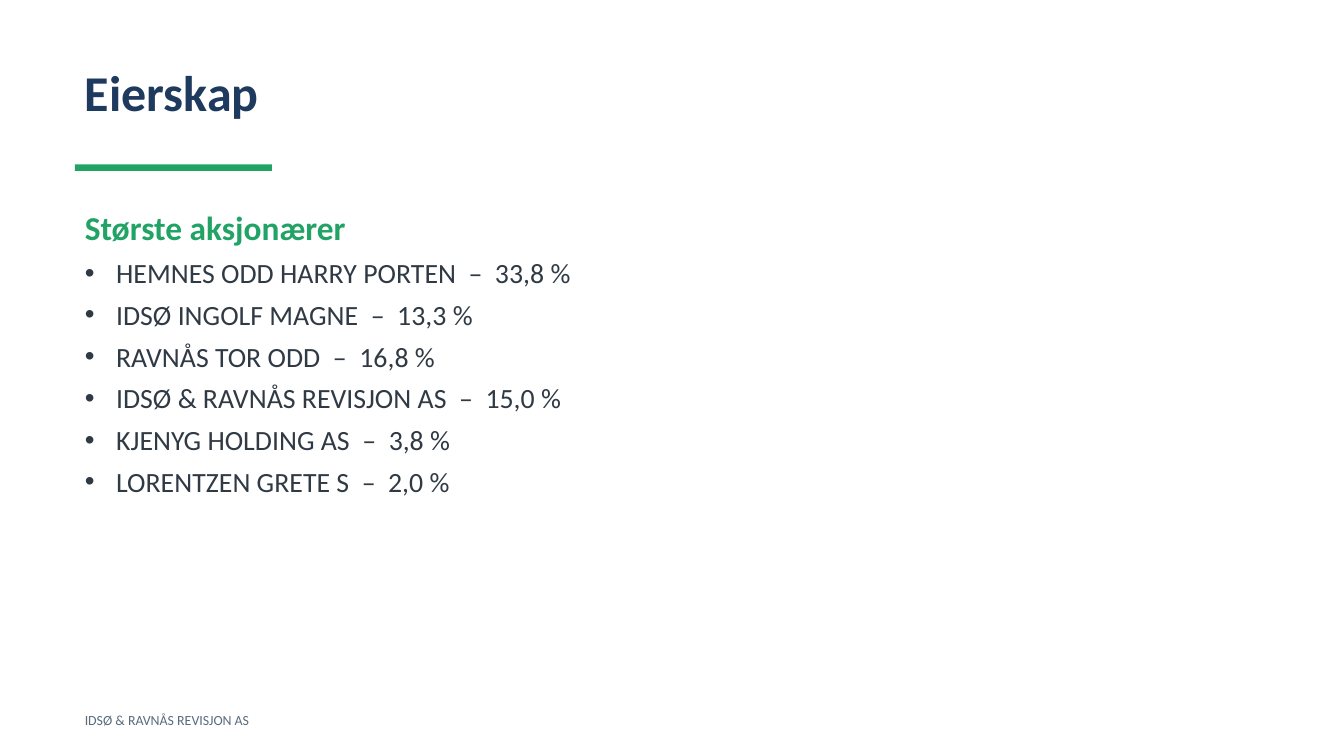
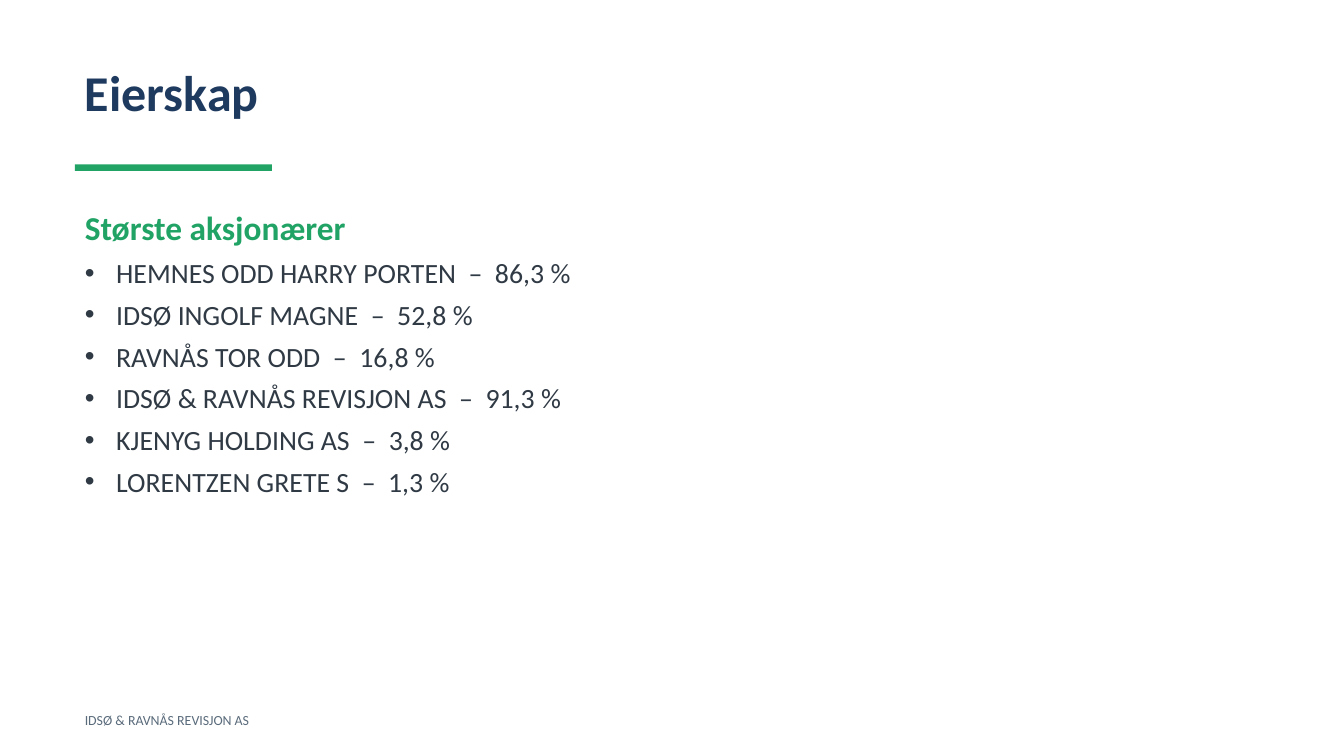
33,8: 33,8 -> 86,3
13,3: 13,3 -> 52,8
15,0: 15,0 -> 91,3
2,0: 2,0 -> 1,3
